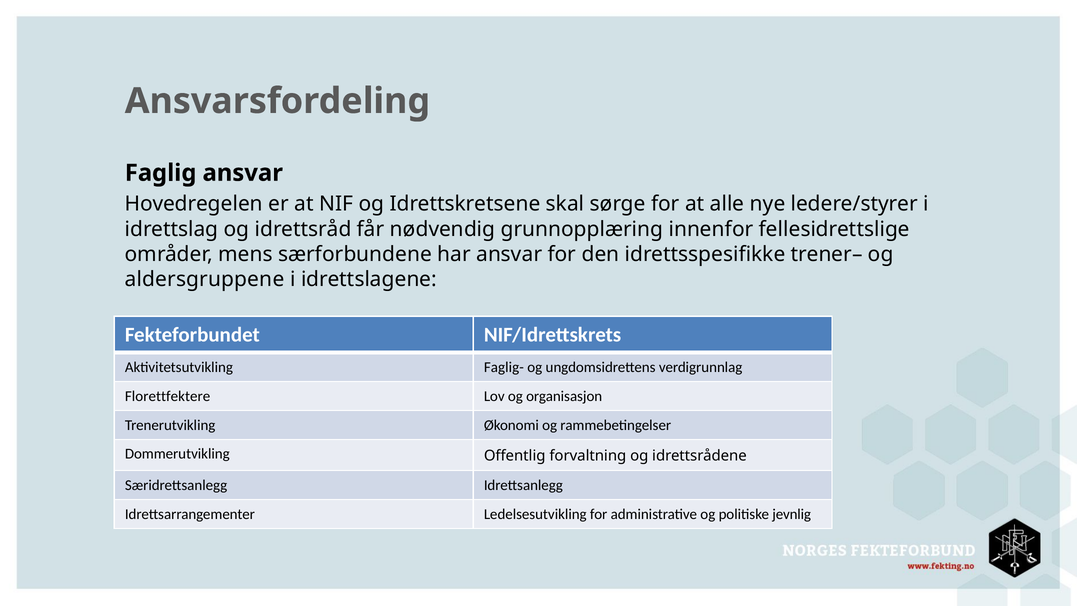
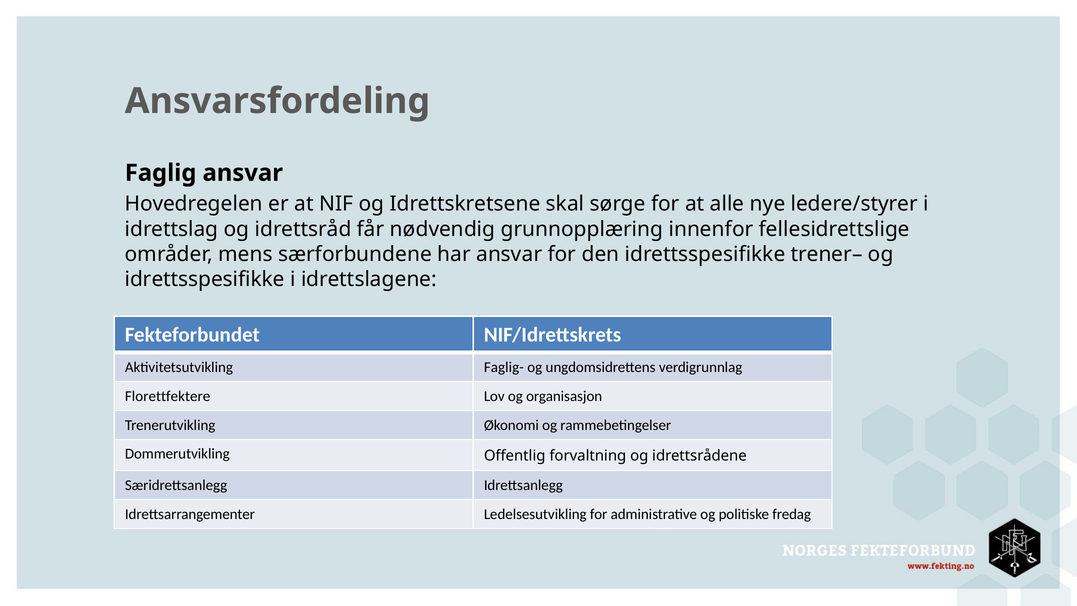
aldersgruppene at (205, 279): aldersgruppene -> idrettsspesifikke
jevnlig: jevnlig -> fredag
